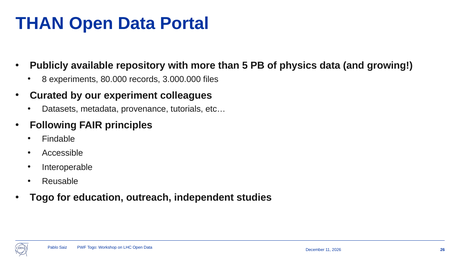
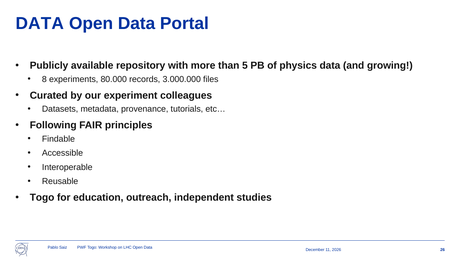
THAN at (40, 23): THAN -> DATA
